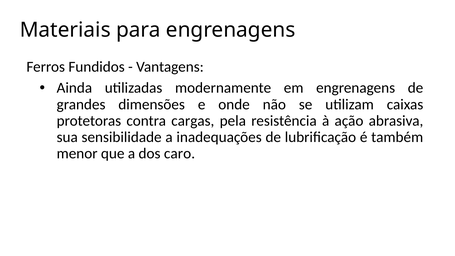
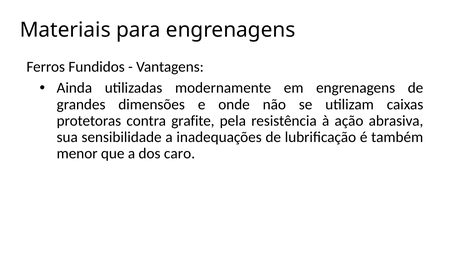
cargas: cargas -> grafite
